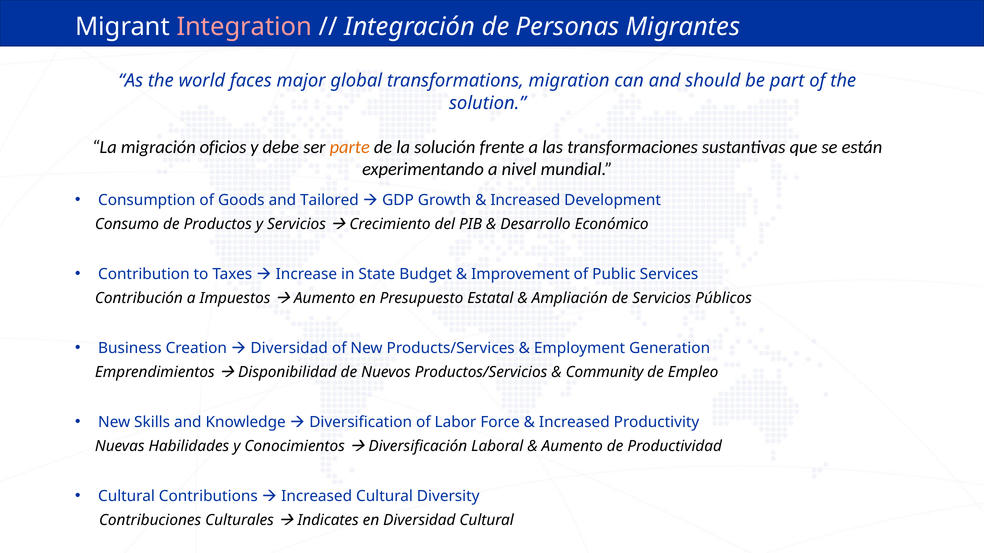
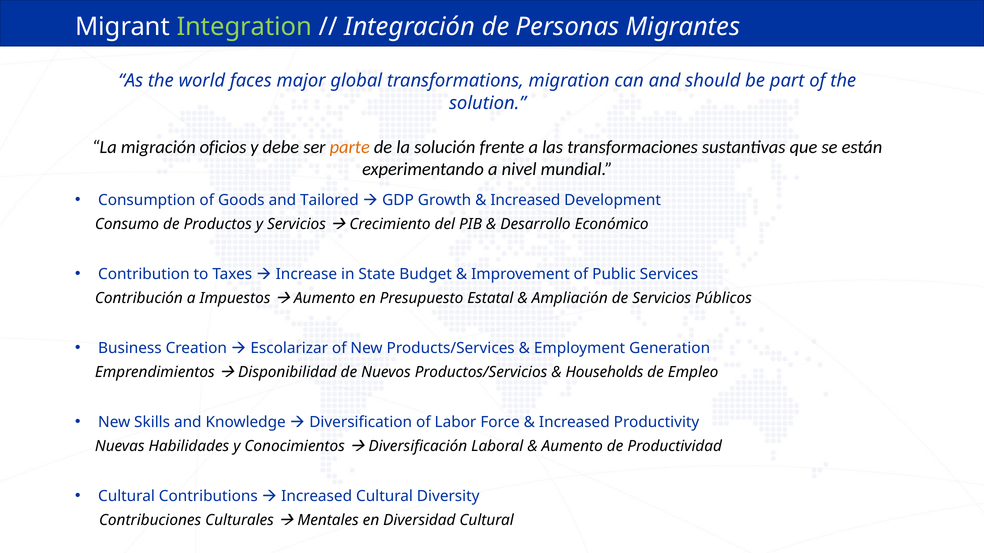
Integration colour: pink -> light green
Diversidad at (289, 348): Diversidad -> Escolarizar
Community: Community -> Households
Indicates: Indicates -> Mentales
